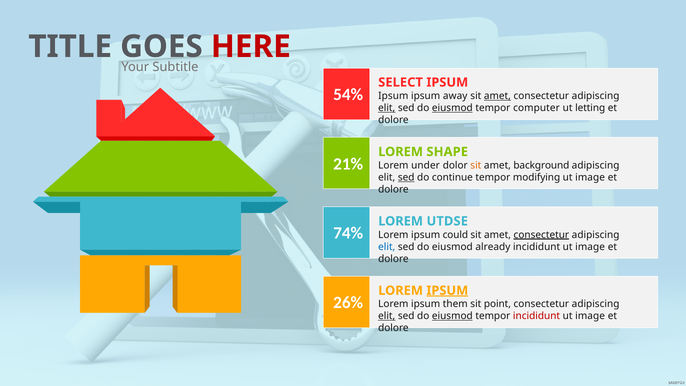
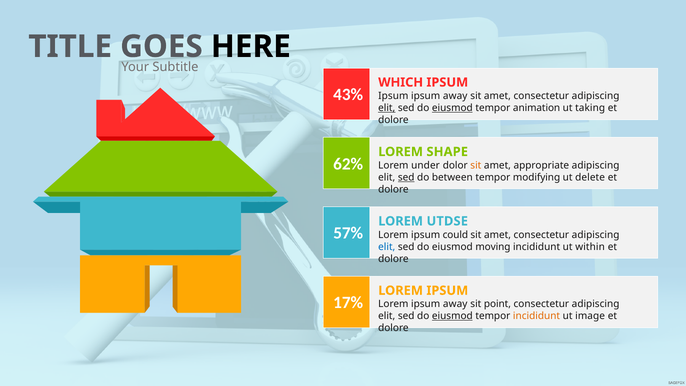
HERE colour: red -> black
SELECT: SELECT -> WHICH
54%: 54% -> 43%
amet at (497, 96) underline: present -> none
computer: computer -> animation
letting: letting -> taking
21%: 21% -> 62%
background: background -> appropriate
continue: continue -> between
image at (590, 177): image -> delete
74%: 74% -> 57%
consectetur at (541, 235) underline: present -> none
already: already -> moving
image at (590, 247): image -> within
IPSUM at (447, 290) underline: present -> none
26%: 26% -> 17%
Lorem ipsum them: them -> away
elit at (387, 316) underline: present -> none
incididunt at (537, 316) colour: red -> orange
